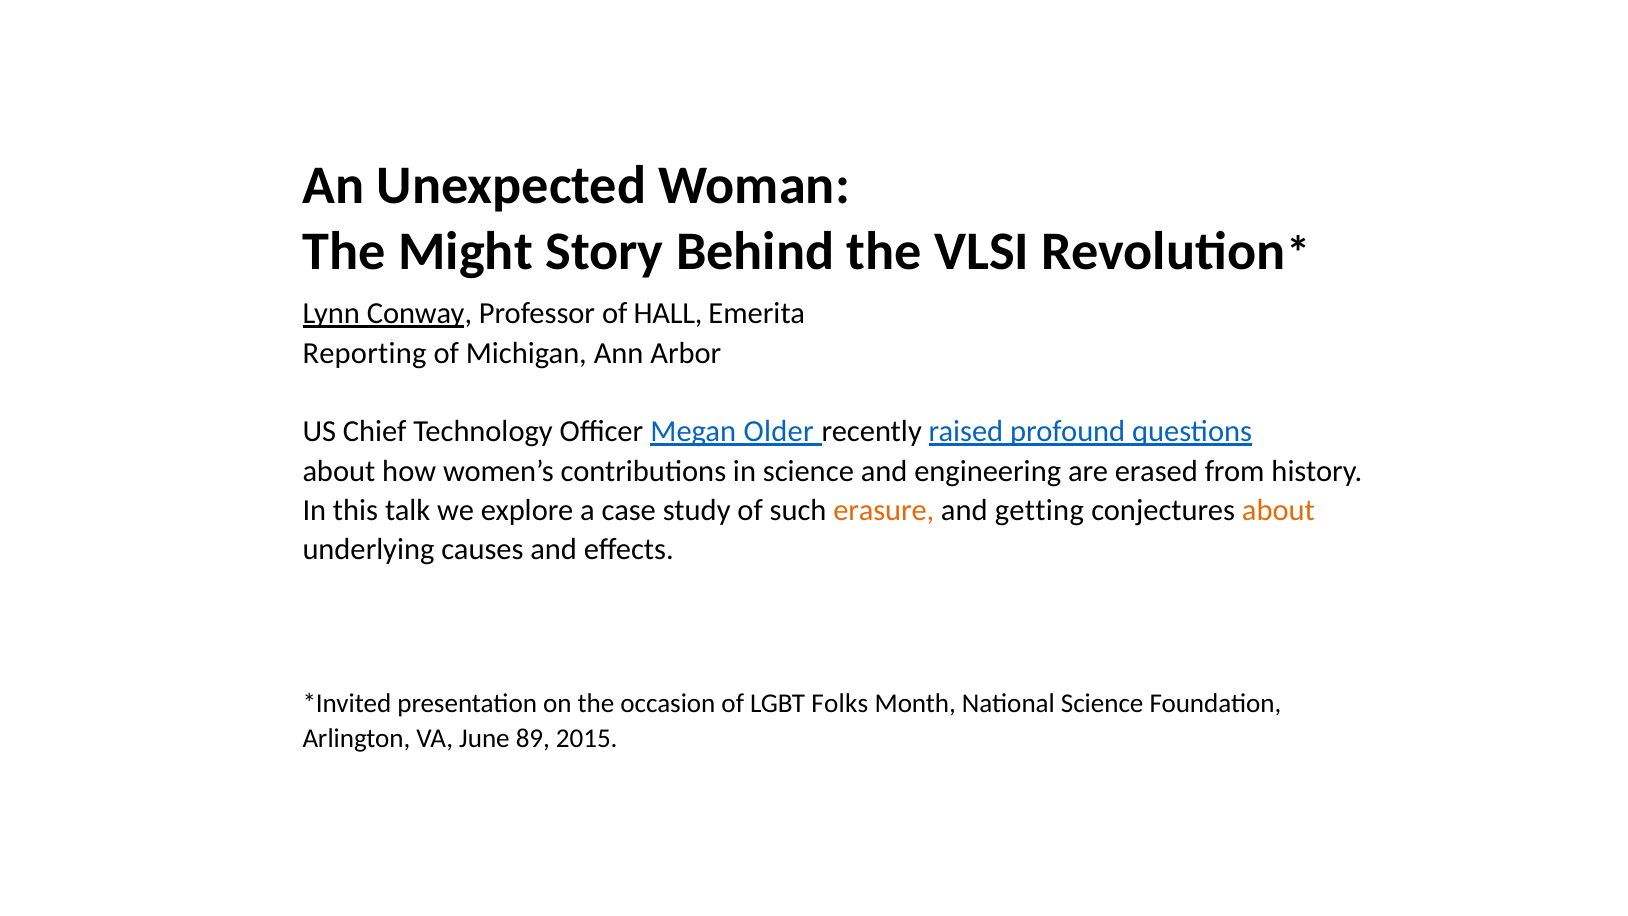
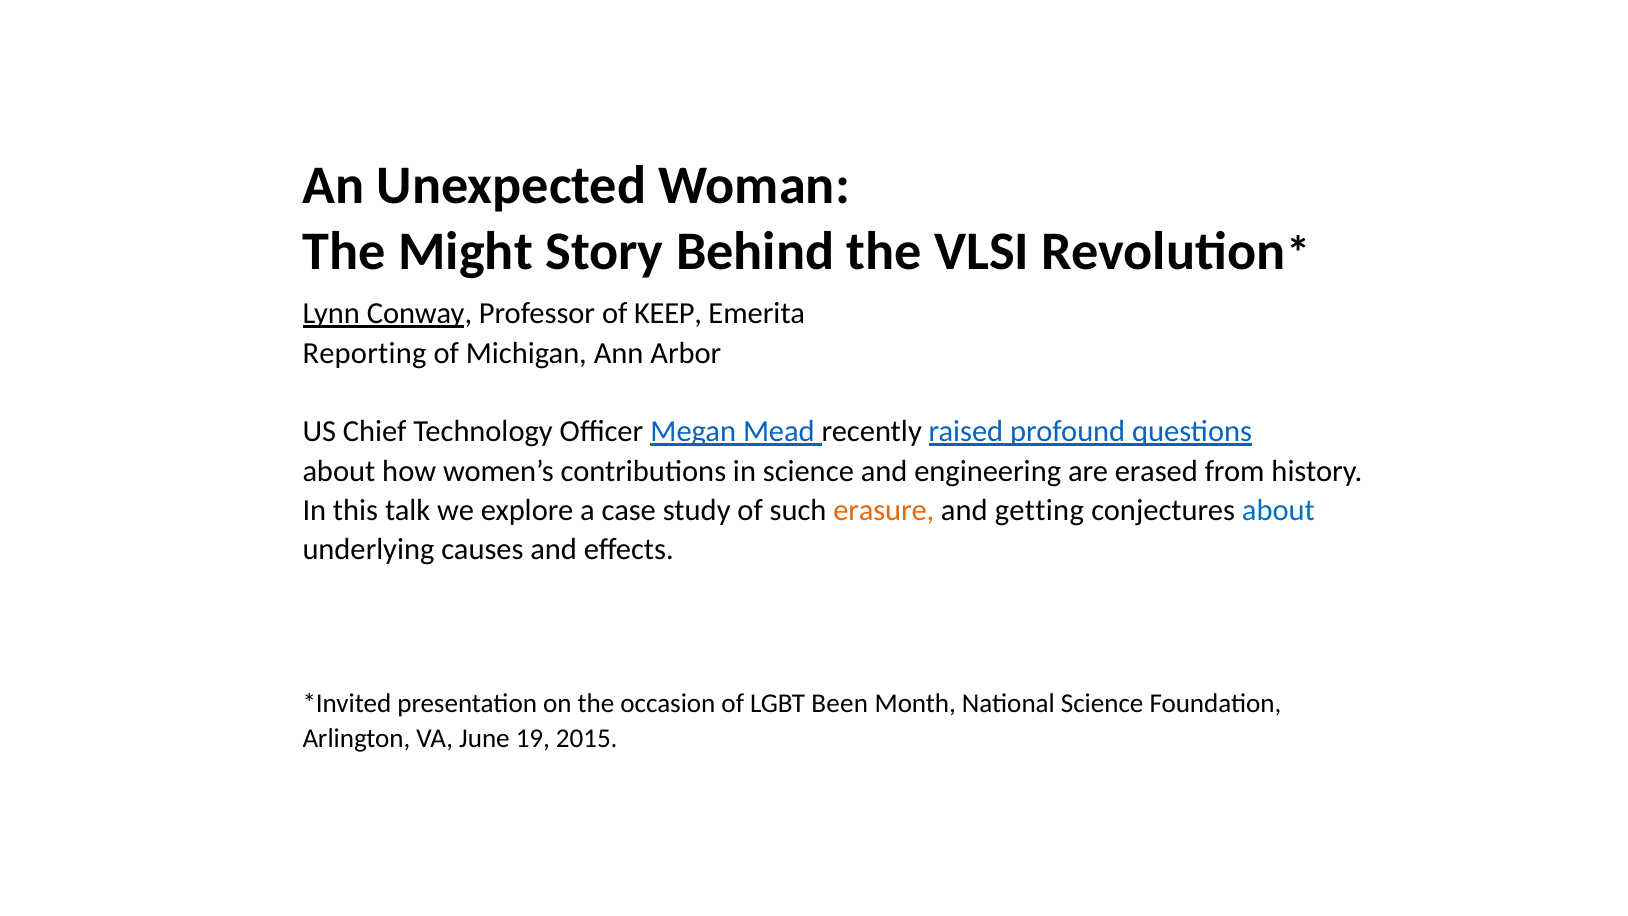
HALL: HALL -> KEEP
Older: Older -> Mead
about at (1278, 510) colour: orange -> blue
Folks: Folks -> Been
89: 89 -> 19
